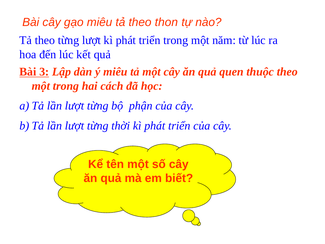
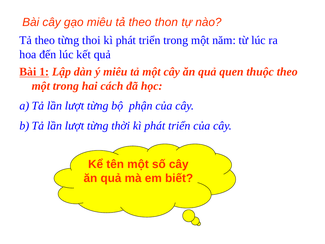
từng lượt: lượt -> thoi
3: 3 -> 1
